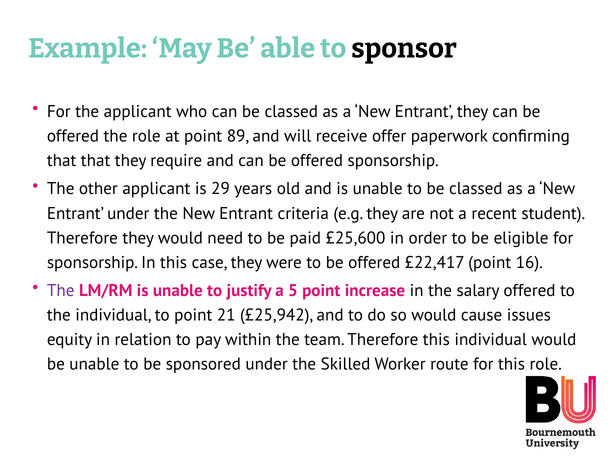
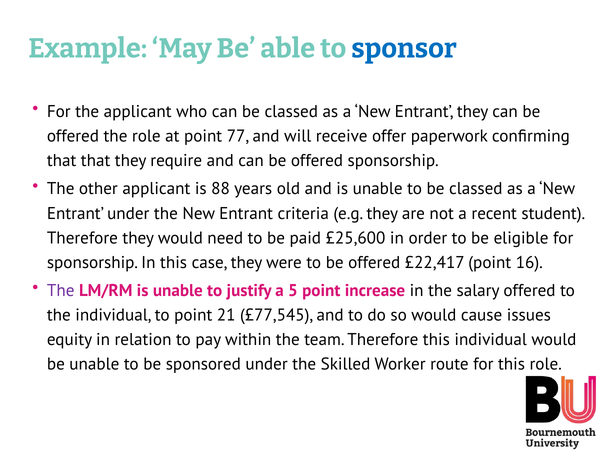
sponsor colour: black -> blue
89: 89 -> 77
29: 29 -> 88
£25,942: £25,942 -> £77,545
